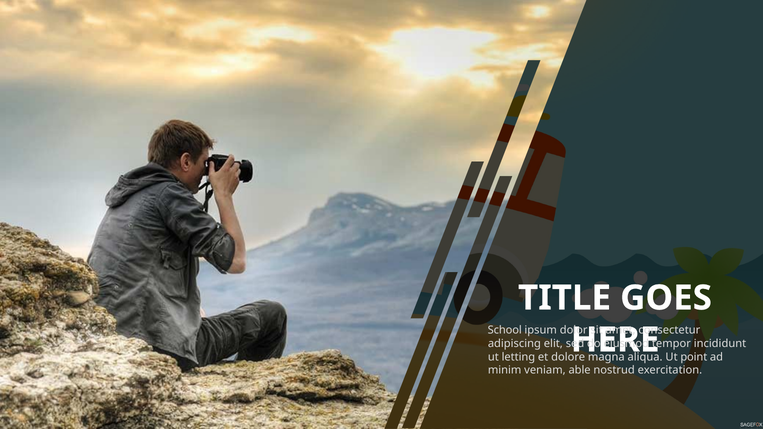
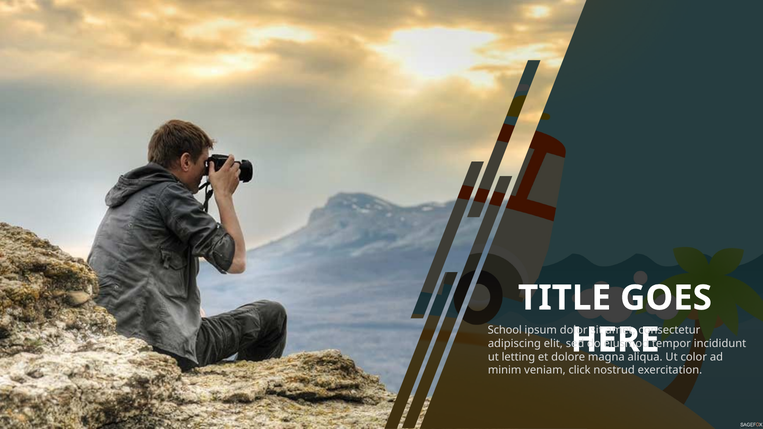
point: point -> color
able: able -> click
